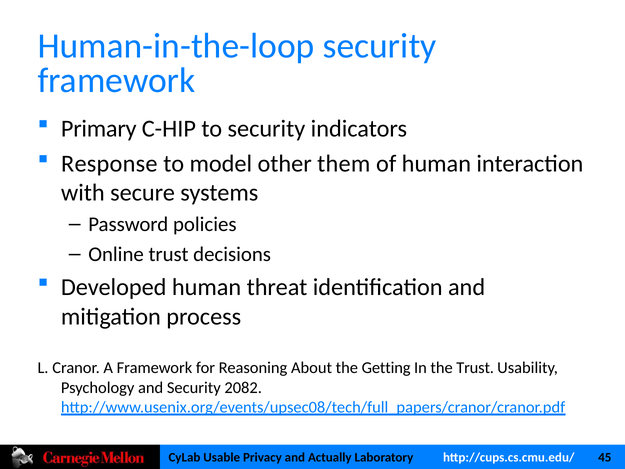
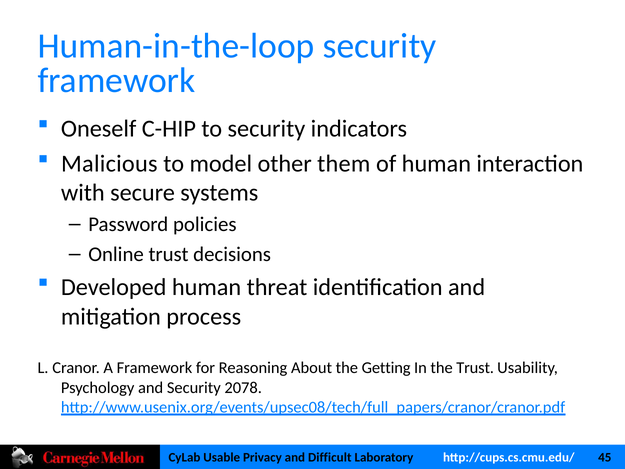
Primary: Primary -> Oneself
Response: Response -> Malicious
2082: 2082 -> 2078
Actually: Actually -> Difficult
